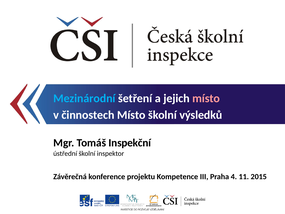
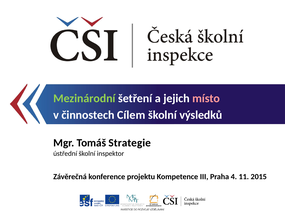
Mezinárodní colour: light blue -> light green
činnostech Místo: Místo -> Cílem
Inspekční: Inspekční -> Strategie
